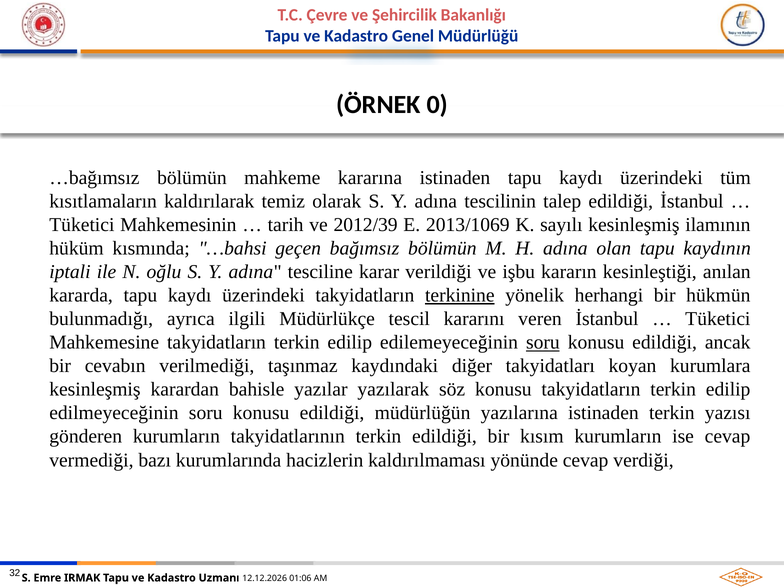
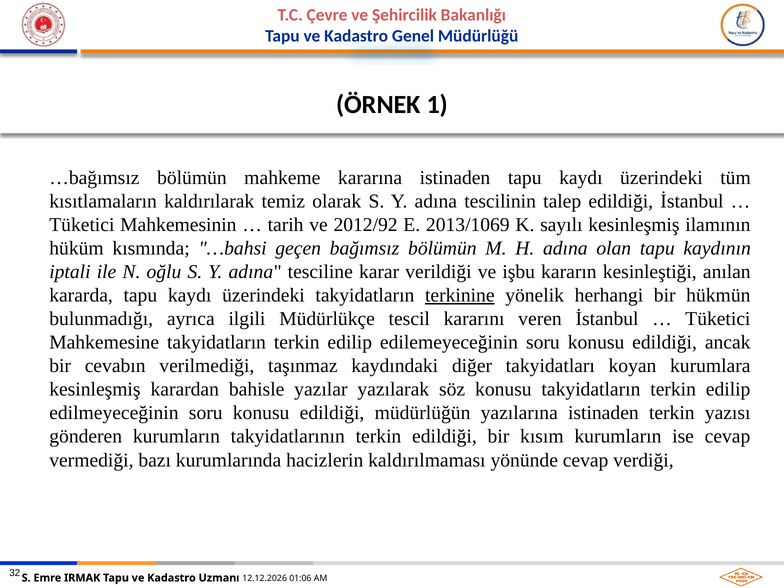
0: 0 -> 1
2012/39: 2012/39 -> 2012/92
soru at (543, 342) underline: present -> none
